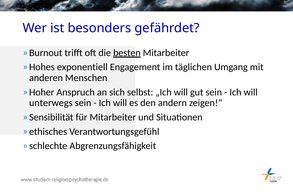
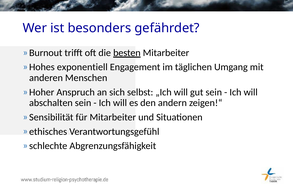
unterwegs: unterwegs -> abschalten
